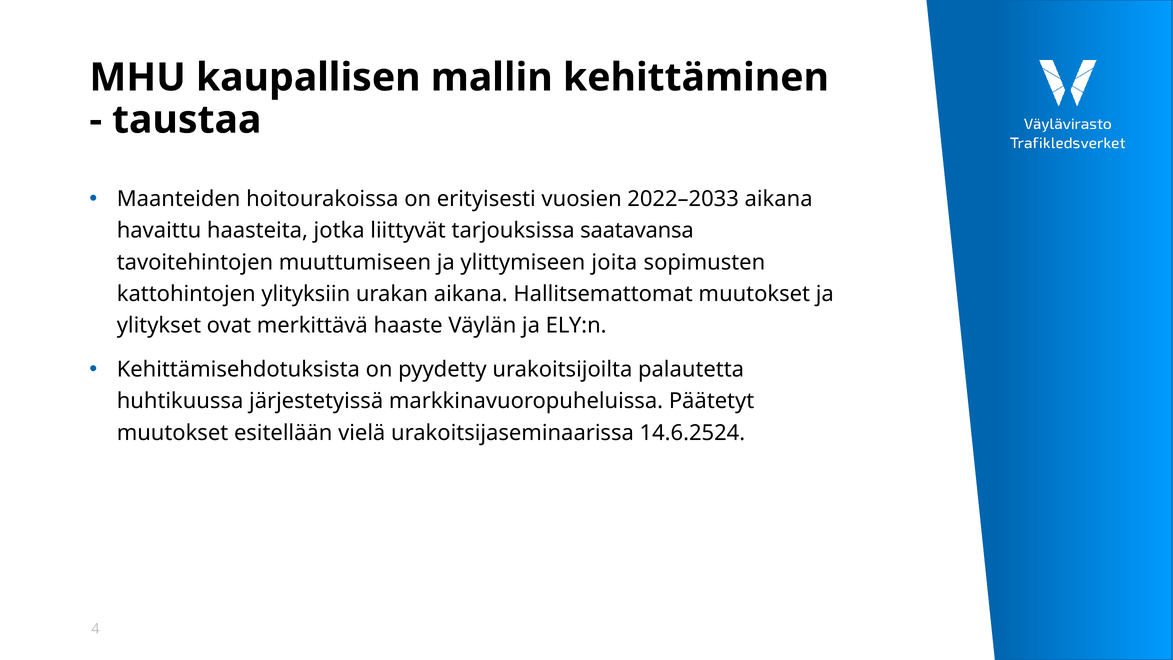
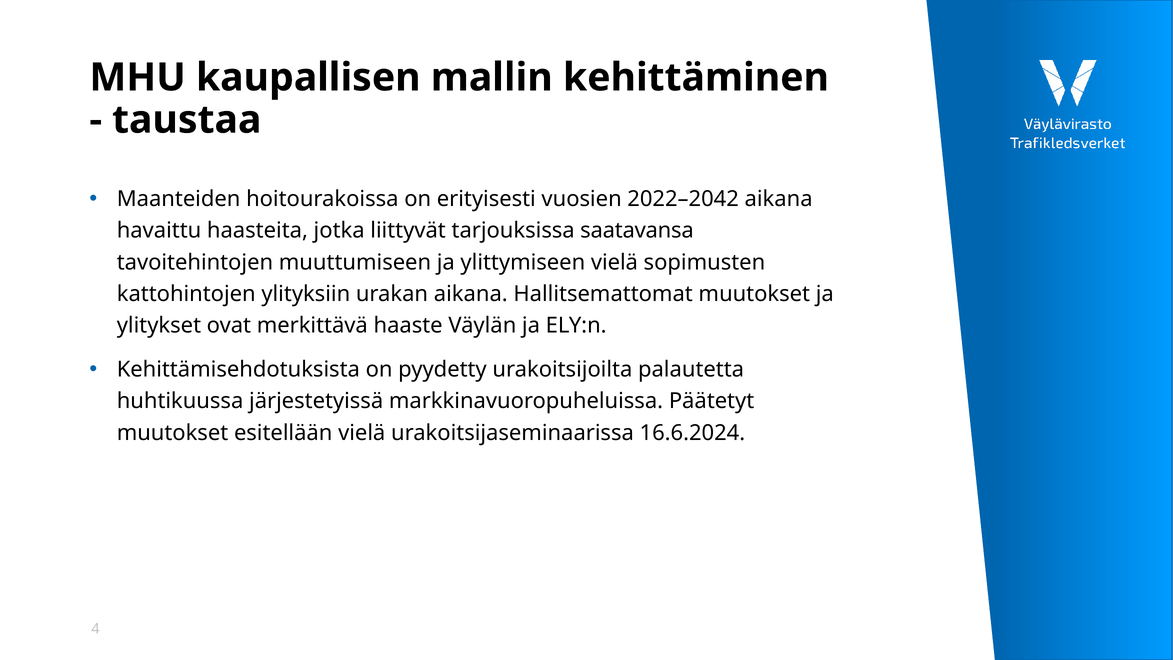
2022–2033: 2022–2033 -> 2022–2042
ylittymiseen joita: joita -> vielä
14.6.2524: 14.6.2524 -> 16.6.2024
